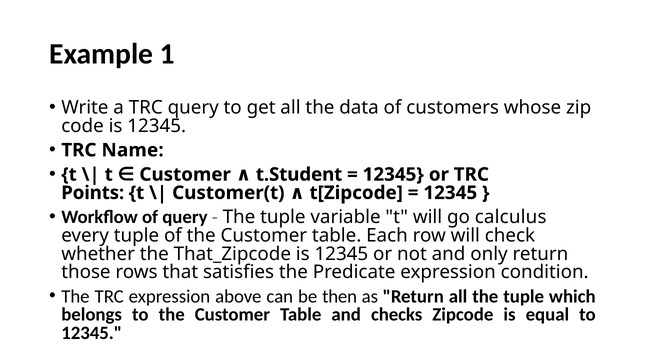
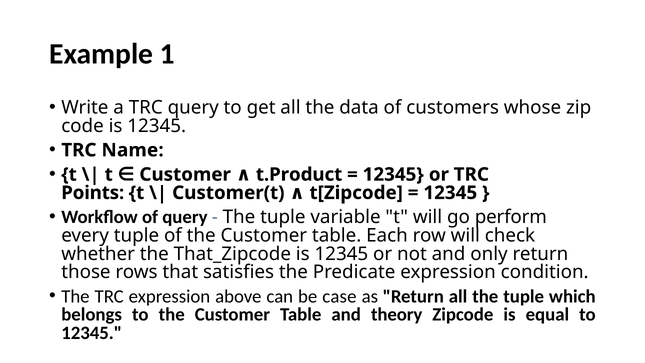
t.Student: t.Student -> t.Product
calculus: calculus -> perform
then: then -> case
checks: checks -> theory
